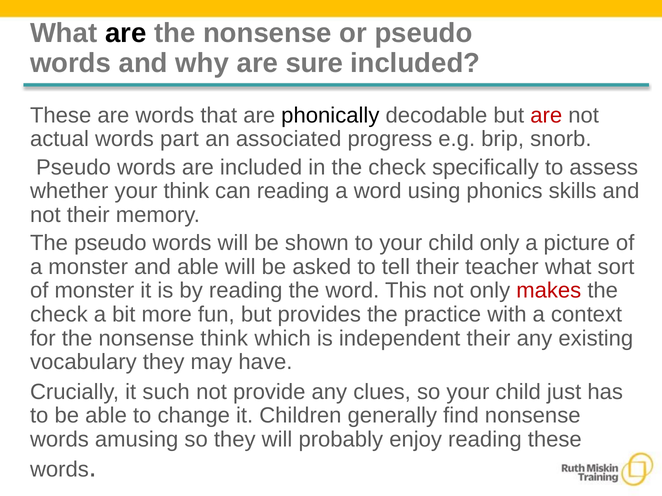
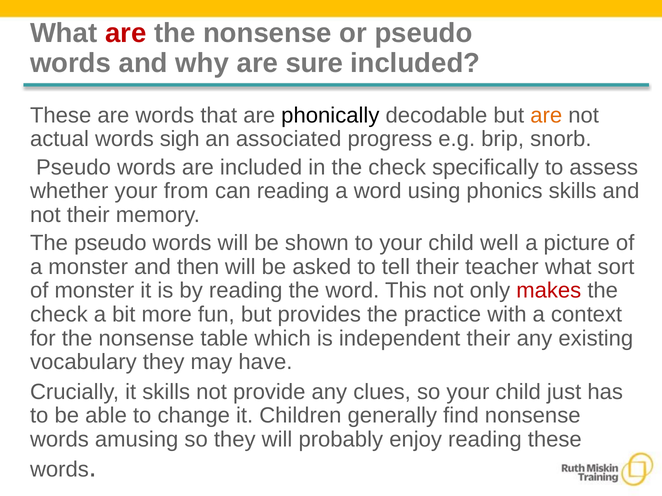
are at (126, 33) colour: black -> red
are at (546, 115) colour: red -> orange
part: part -> sigh
your think: think -> from
child only: only -> well
and able: able -> then
nonsense think: think -> table
it such: such -> skills
